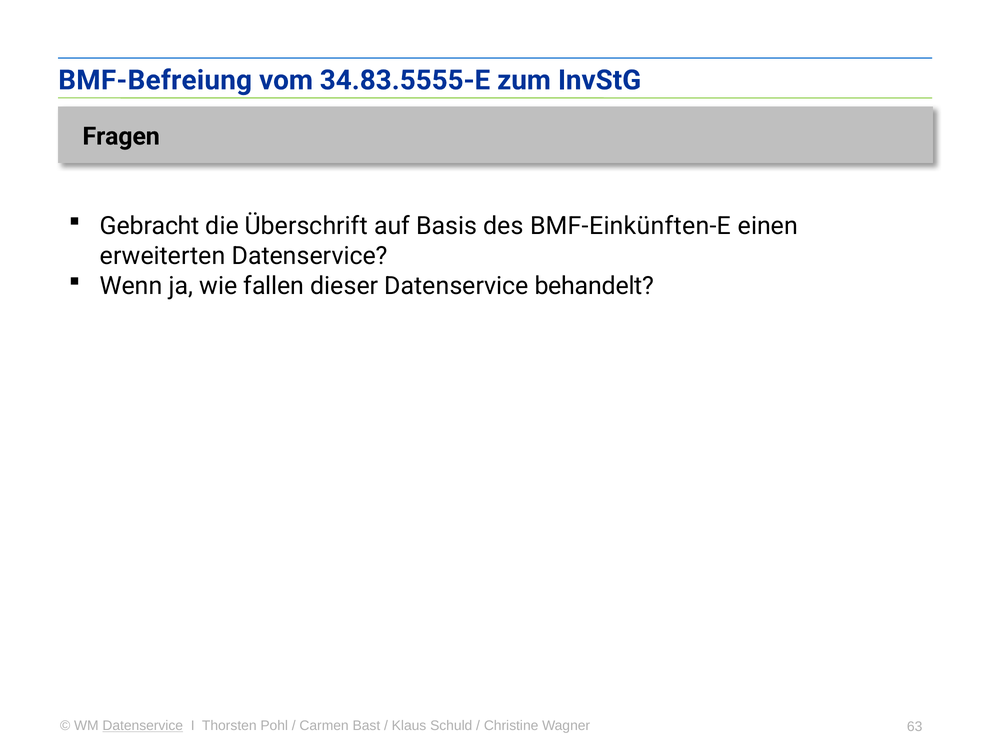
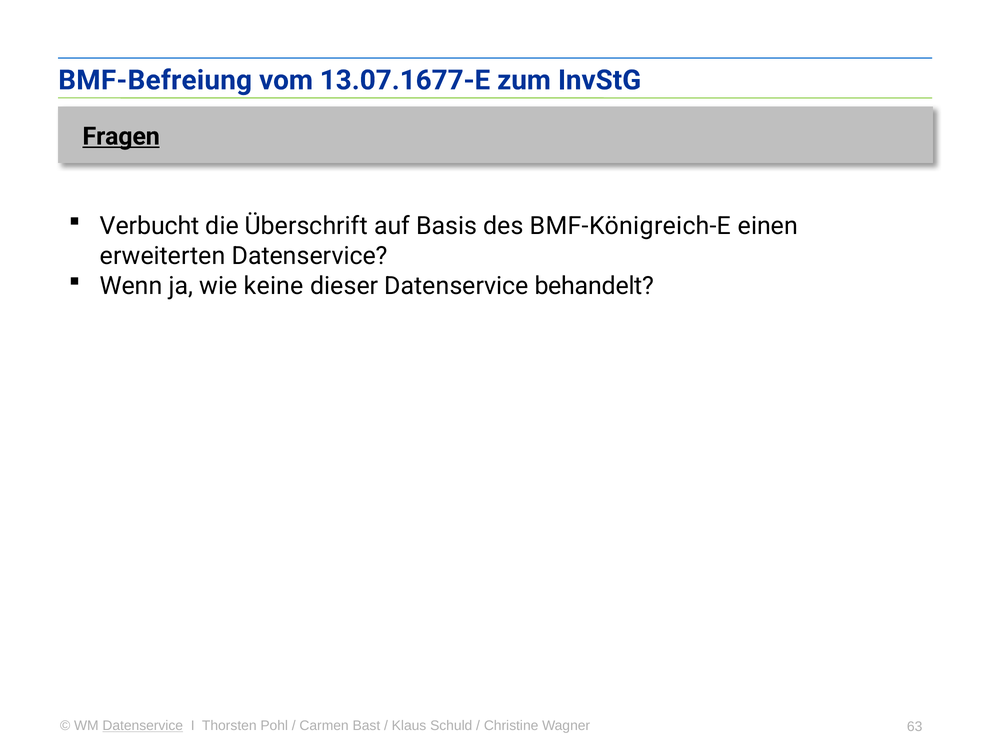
34.83.5555-E: 34.83.5555-E -> 13.07.1677-E
Fragen underline: none -> present
Gebracht: Gebracht -> Verbucht
BMF-Einkünften-E: BMF-Einkünften-E -> BMF-Königreich-E
fallen: fallen -> keine
